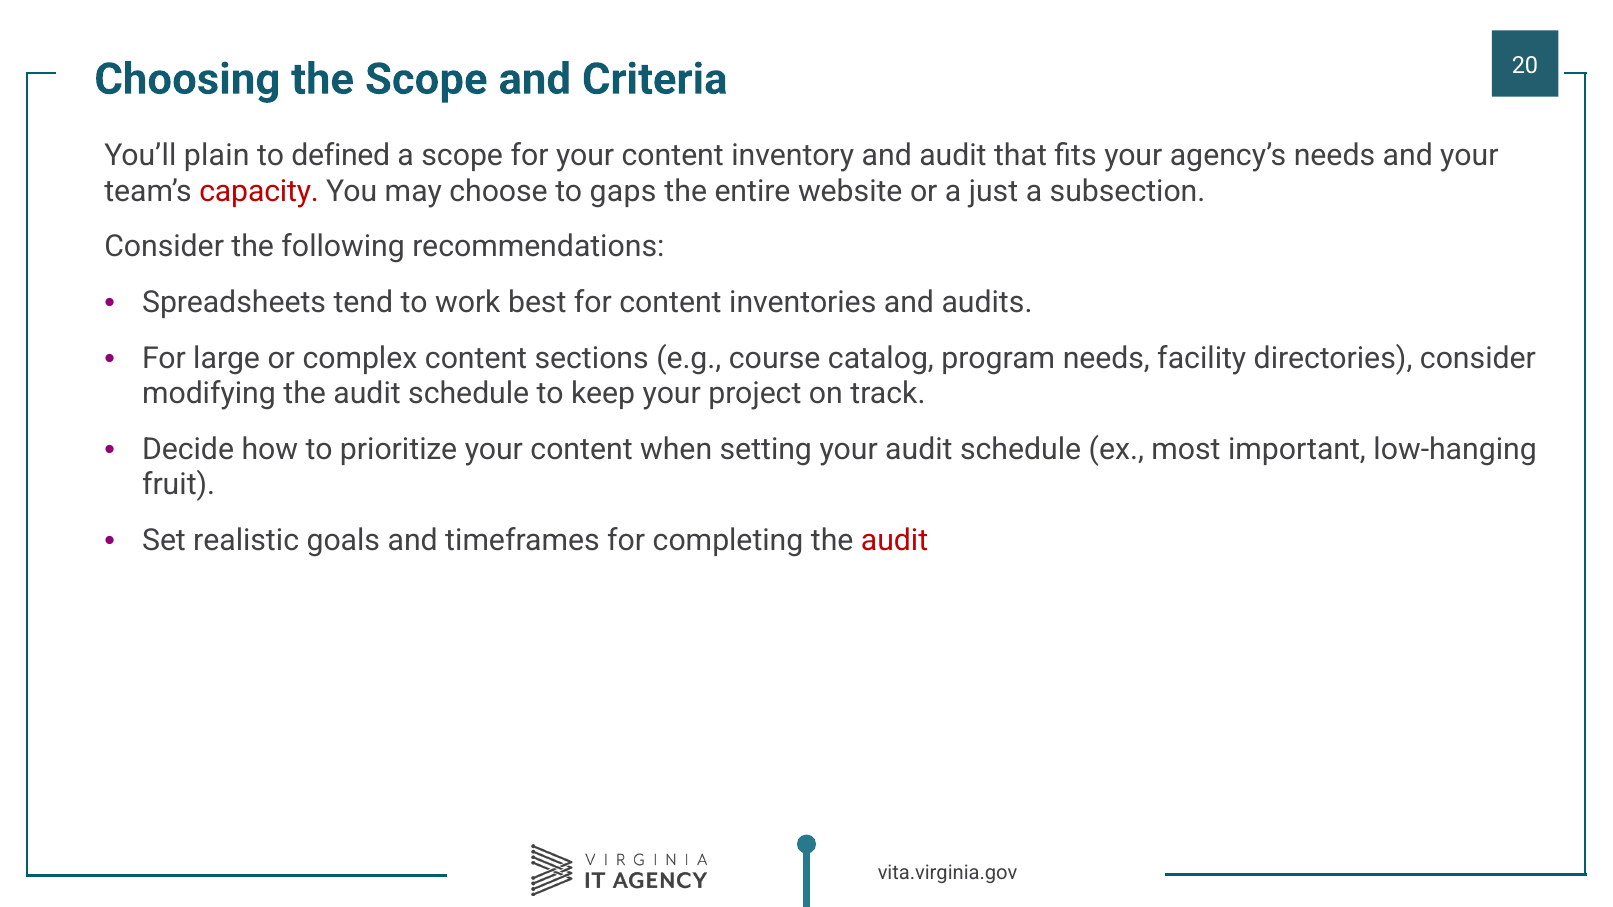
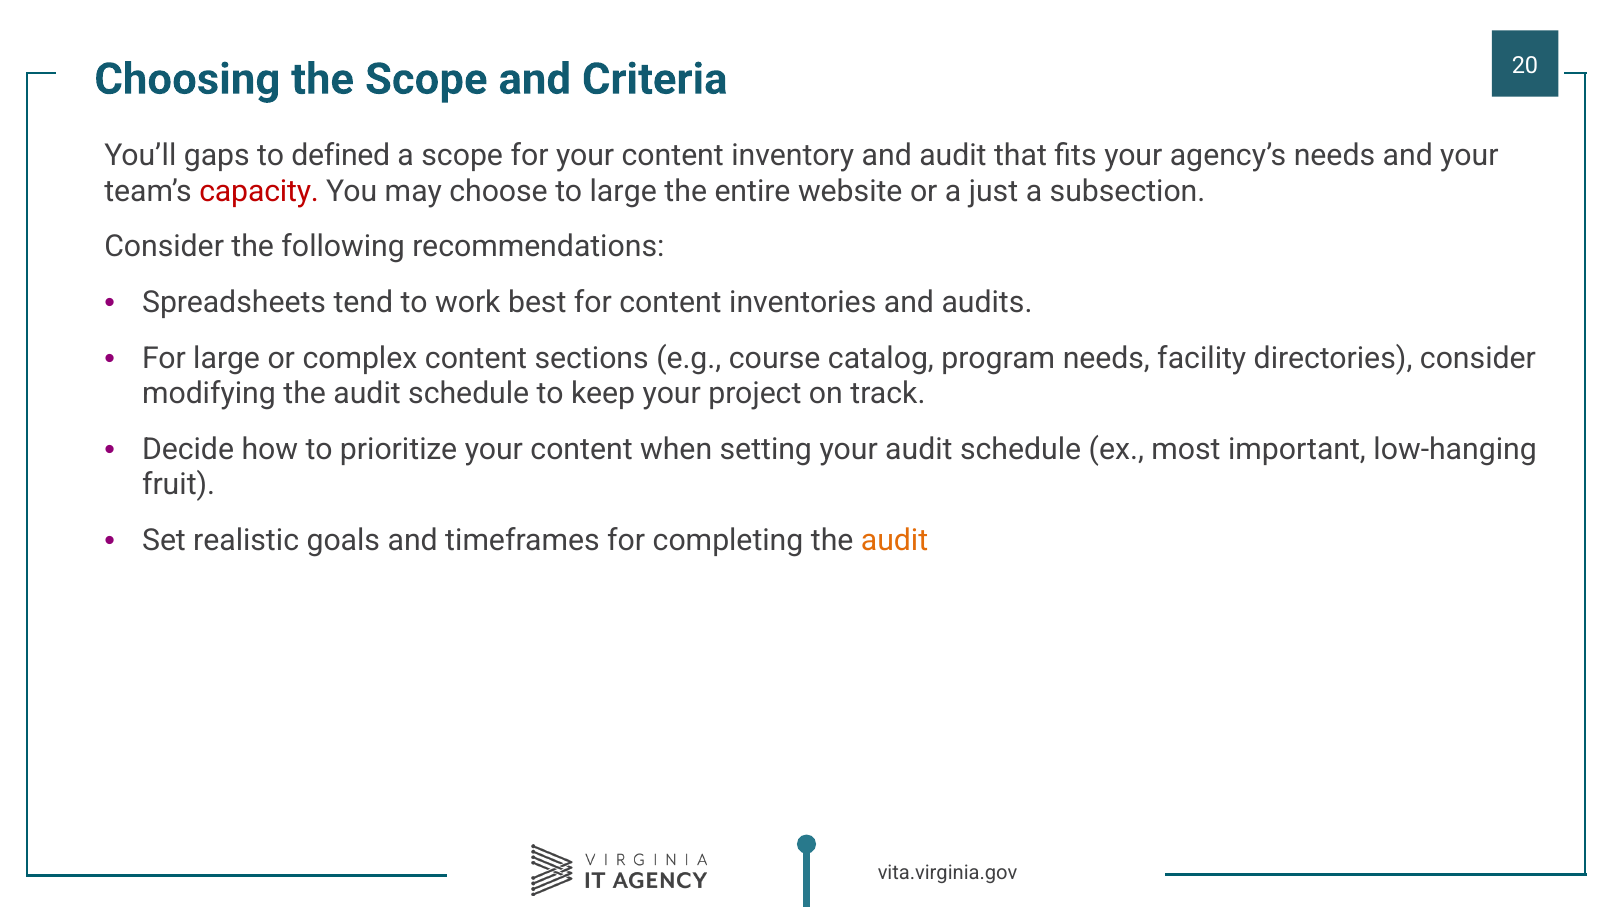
plain: plain -> gaps
to gaps: gaps -> large
audit at (895, 541) colour: red -> orange
